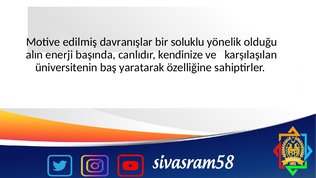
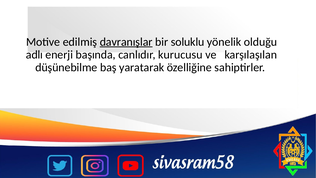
davranışlar underline: none -> present
alın: alın -> adlı
kendinize: kendinize -> kurucusu
üniversitenin: üniversitenin -> düşünebilme
